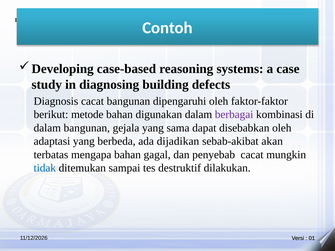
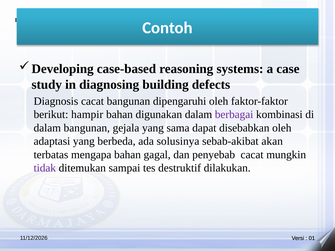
metode: metode -> hampir
dijadikan: dijadikan -> solusinya
tidak colour: blue -> purple
